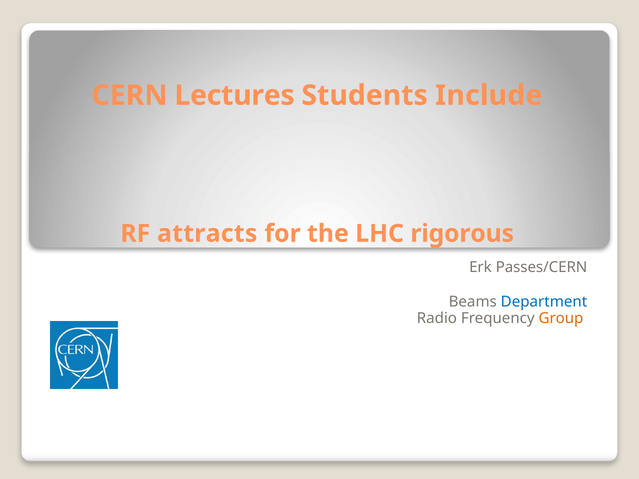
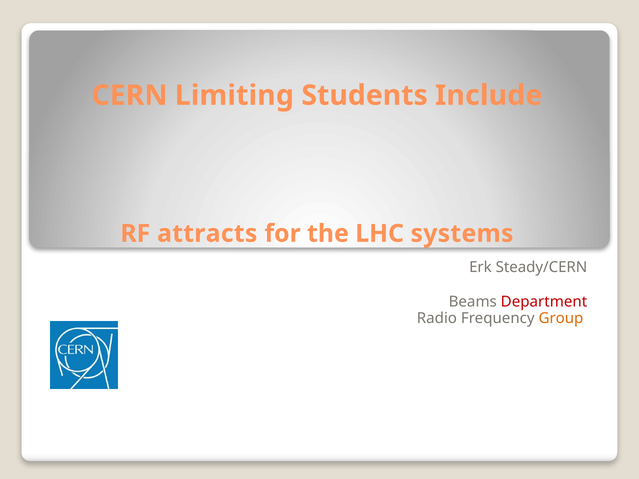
Lectures: Lectures -> Limiting
rigorous: rigorous -> systems
Passes/CERN: Passes/CERN -> Steady/CERN
Department colour: blue -> red
